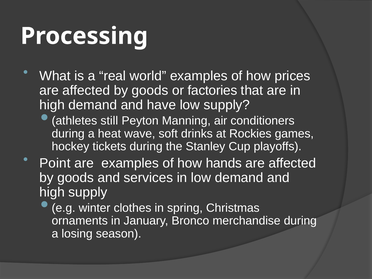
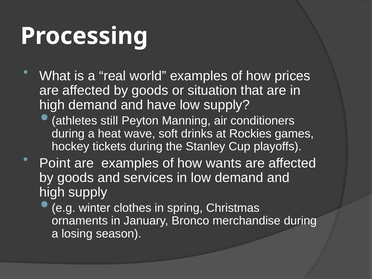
factories: factories -> situation
hands: hands -> wants
